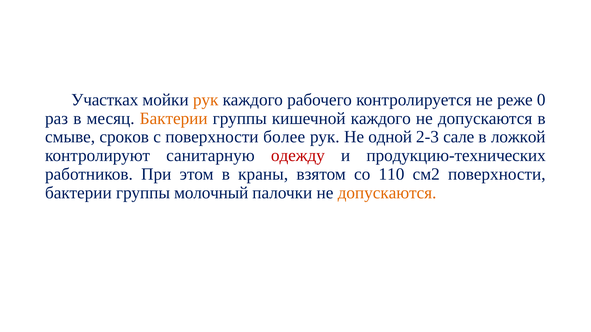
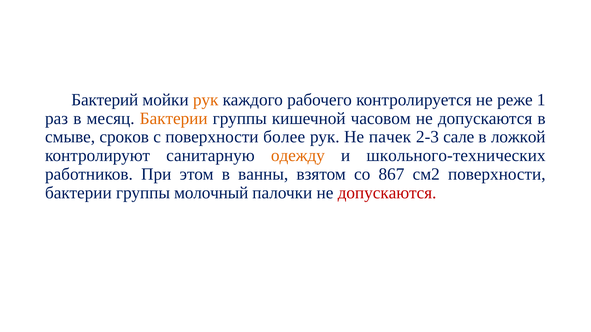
Участках: Участках -> Бактерий
0: 0 -> 1
кишечной каждого: каждого -> часовом
одной: одной -> пачек
одежду colour: red -> orange
продукцию-технических: продукцию-технических -> школьного-технических
краны: краны -> ванны
110: 110 -> 867
допускаются at (387, 193) colour: orange -> red
